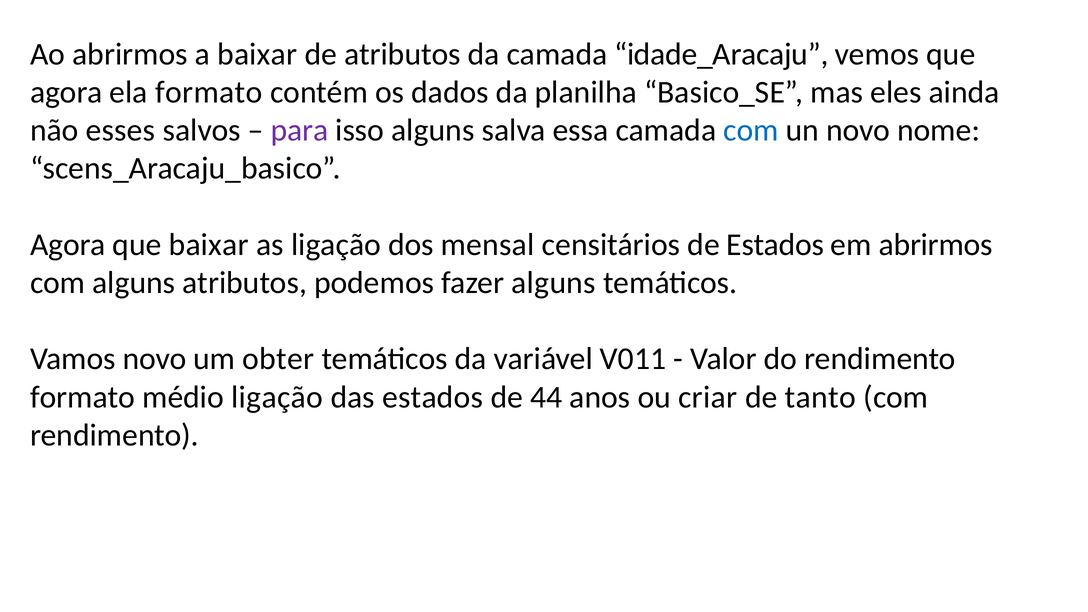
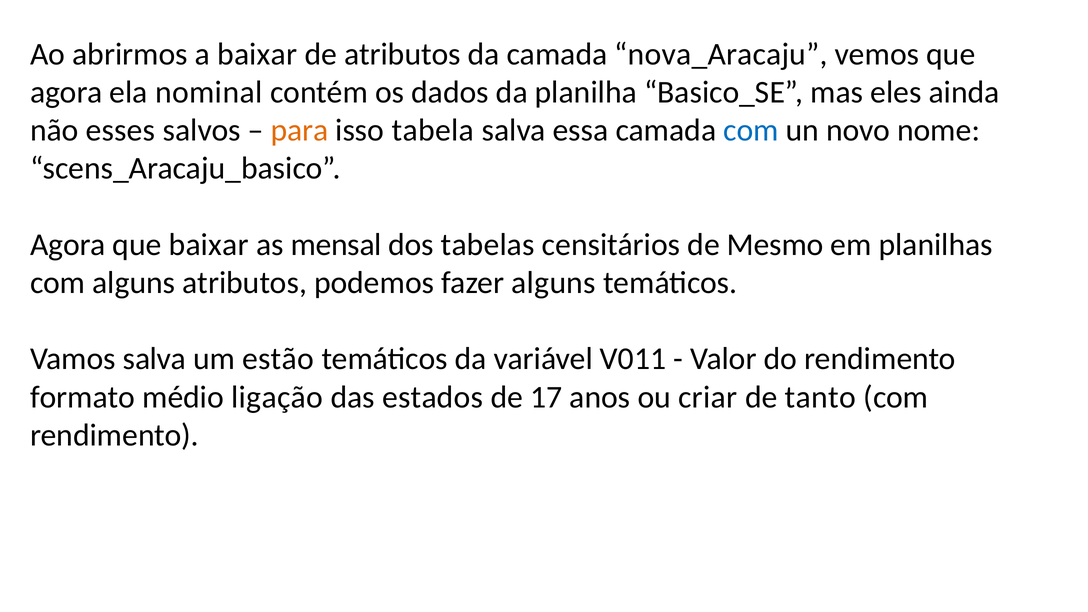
idade_Aracaju: idade_Aracaju -> nova_Aracaju
ela formato: formato -> nominal
para colour: purple -> orange
isso alguns: alguns -> tabela
as ligação: ligação -> mensal
mensal: mensal -> tabelas
de Estados: Estados -> Mesmo
em abrirmos: abrirmos -> planilhas
Vamos novo: novo -> salva
obter: obter -> estão
44: 44 -> 17
